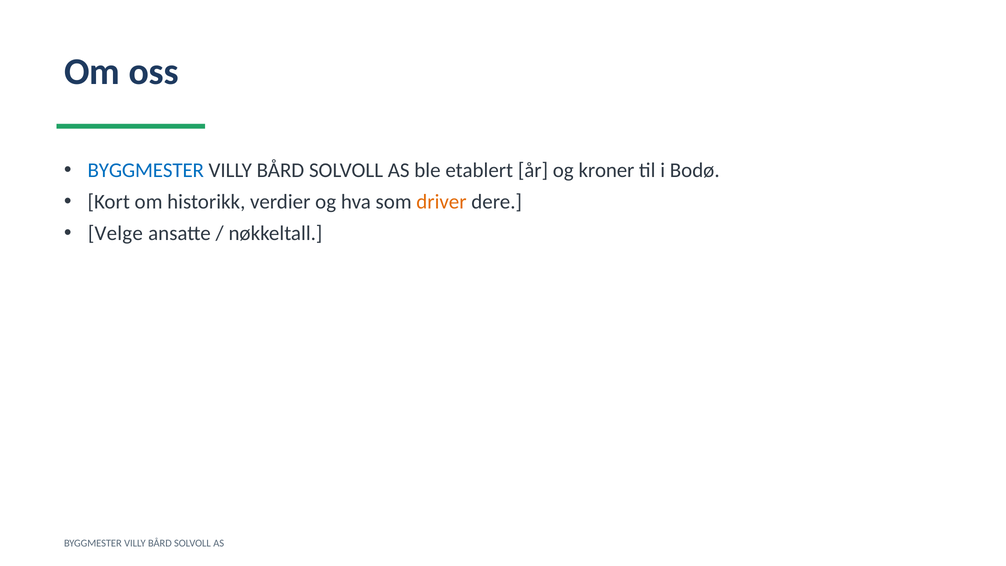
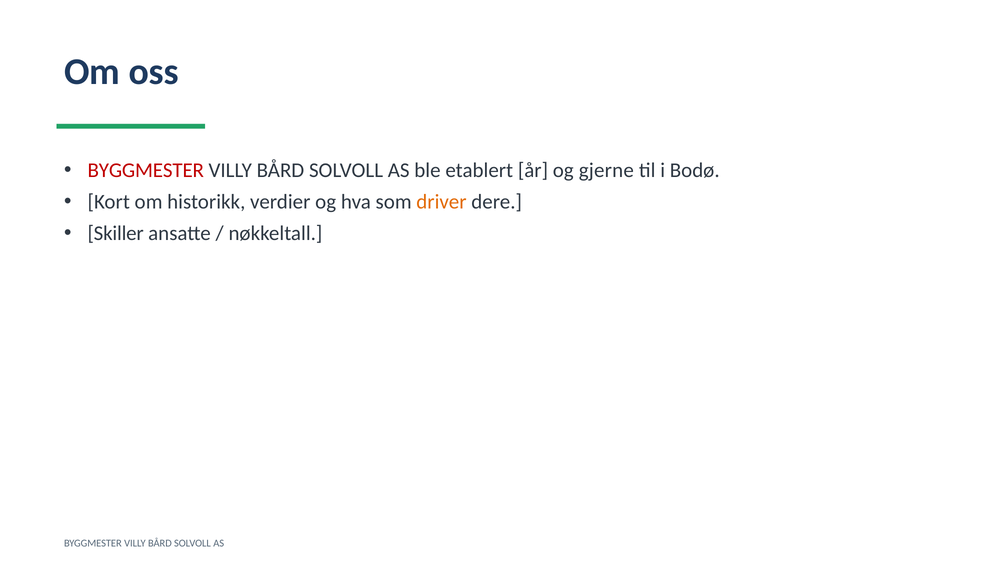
BYGGMESTER at (146, 170) colour: blue -> red
kroner: kroner -> gjerne
Velge: Velge -> Skiller
